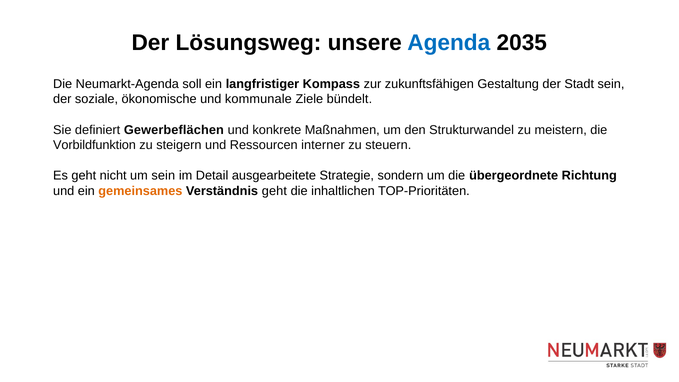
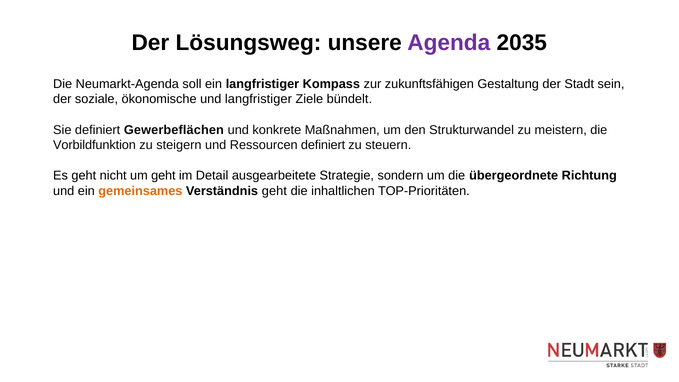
Agenda colour: blue -> purple
und kommunale: kommunale -> langfristiger
Ressourcen interner: interner -> definiert
um sein: sein -> geht
